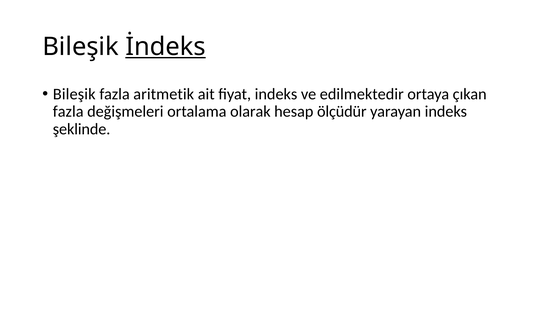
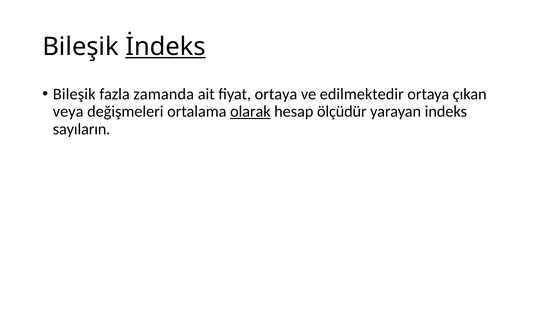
aritmetik: aritmetik -> zamanda
fiyat indeks: indeks -> ortaya
fazla at (68, 112): fazla -> veya
olarak underline: none -> present
şeklinde: şeklinde -> sayıların
